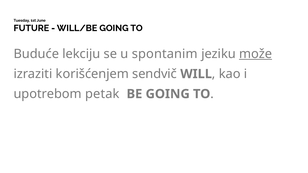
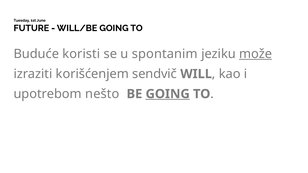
lekciju: lekciju -> koristi
petak: petak -> nešto
GOING at (168, 94) underline: none -> present
